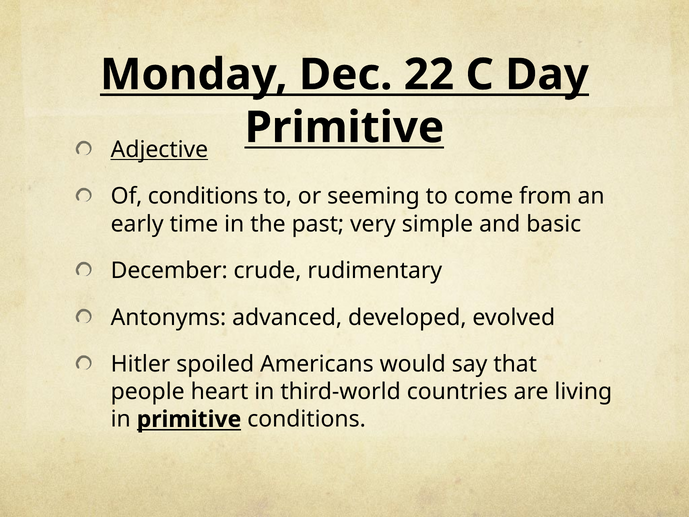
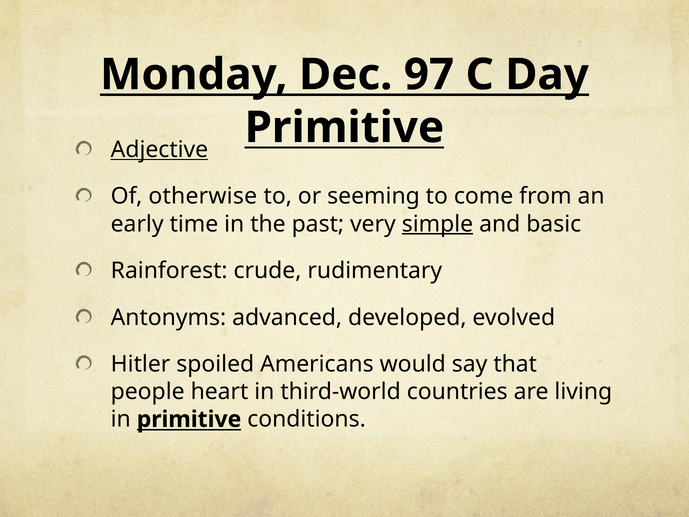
22: 22 -> 97
Of conditions: conditions -> otherwise
simple underline: none -> present
December: December -> Rainforest
